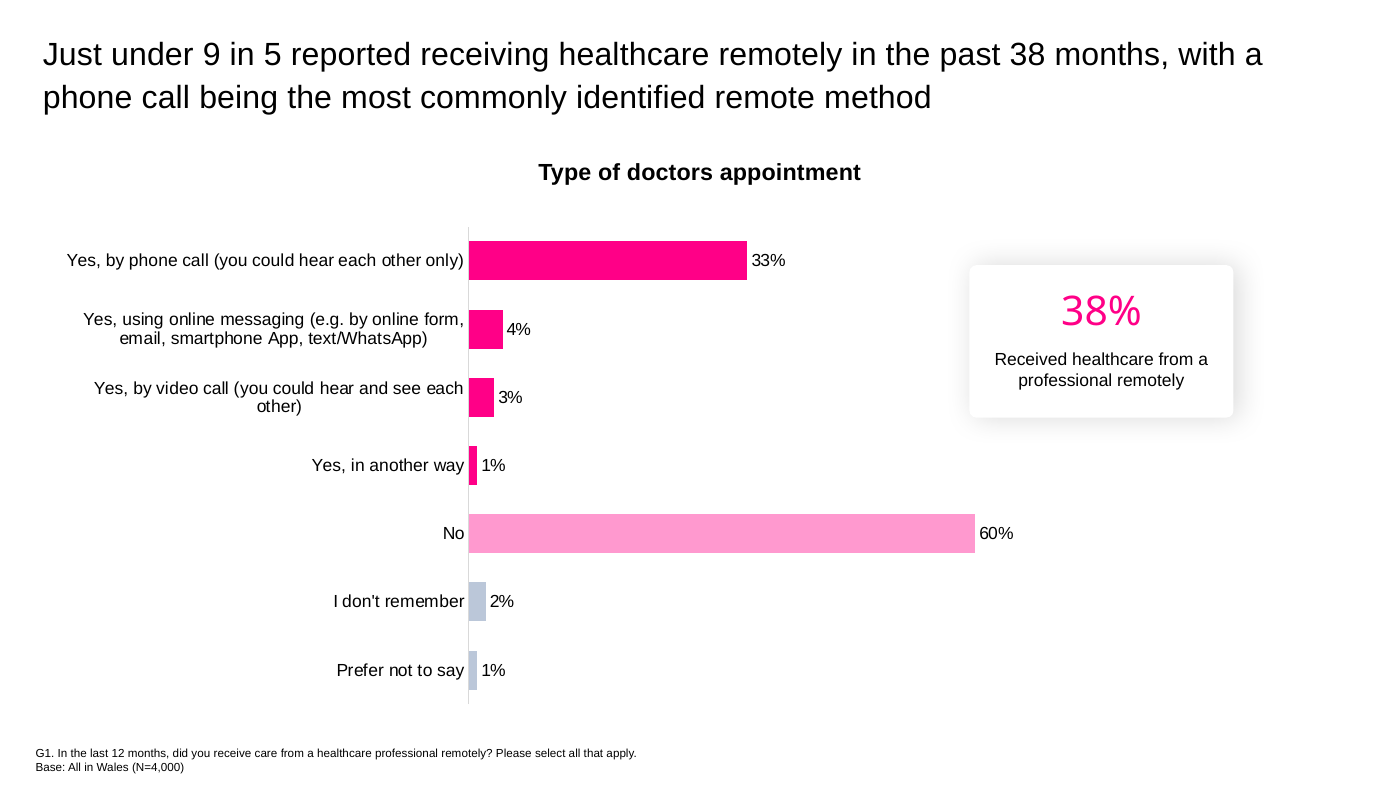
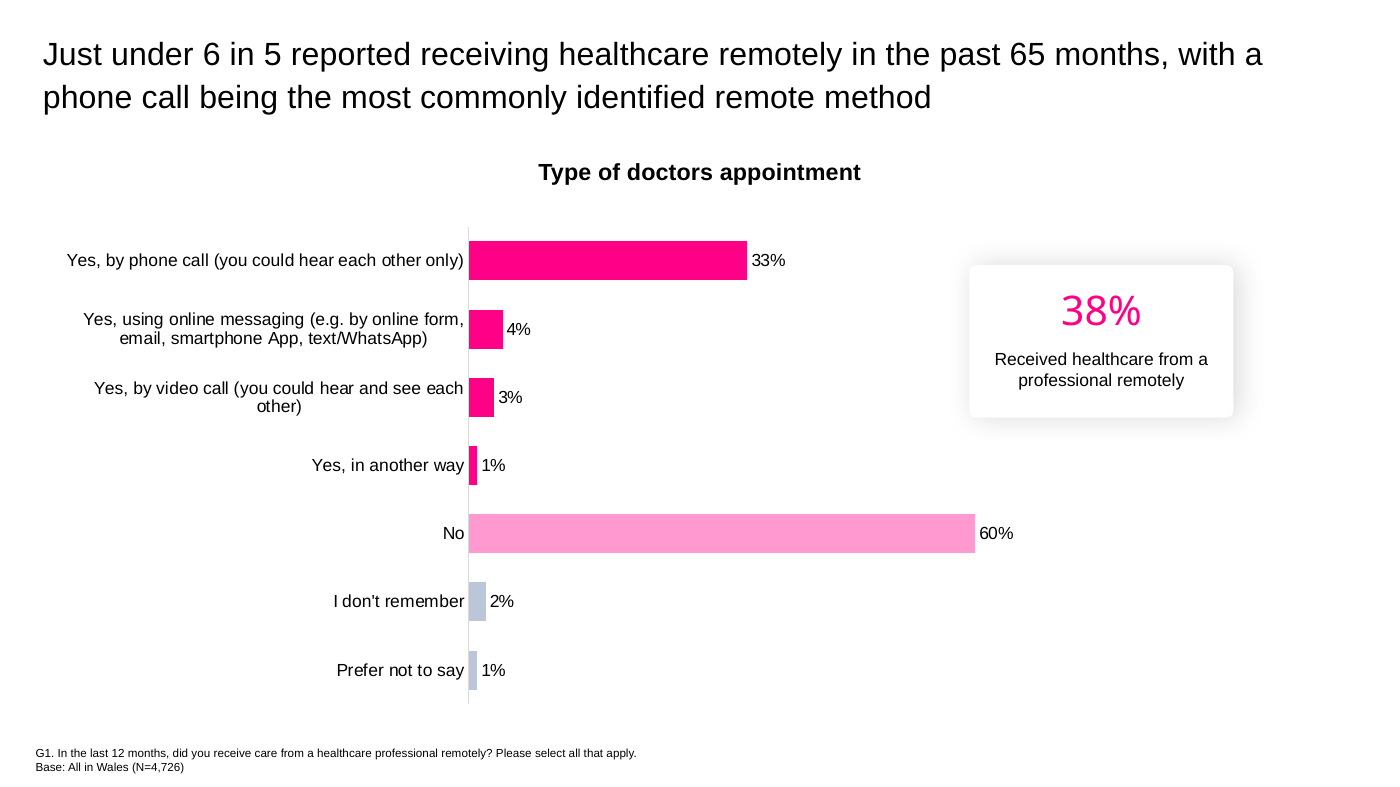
9: 9 -> 6
38: 38 -> 65
N=4,000: N=4,000 -> N=4,726
